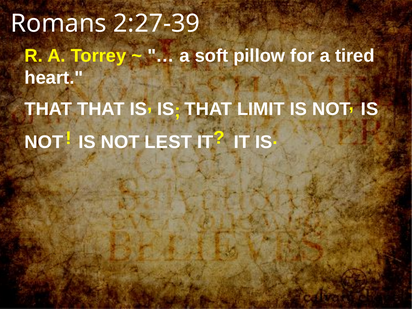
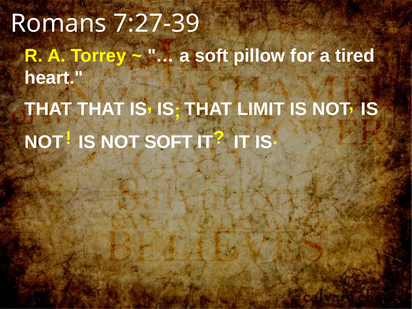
2:27-39: 2:27-39 -> 7:27-39
NOT LEST: LEST -> SOFT
